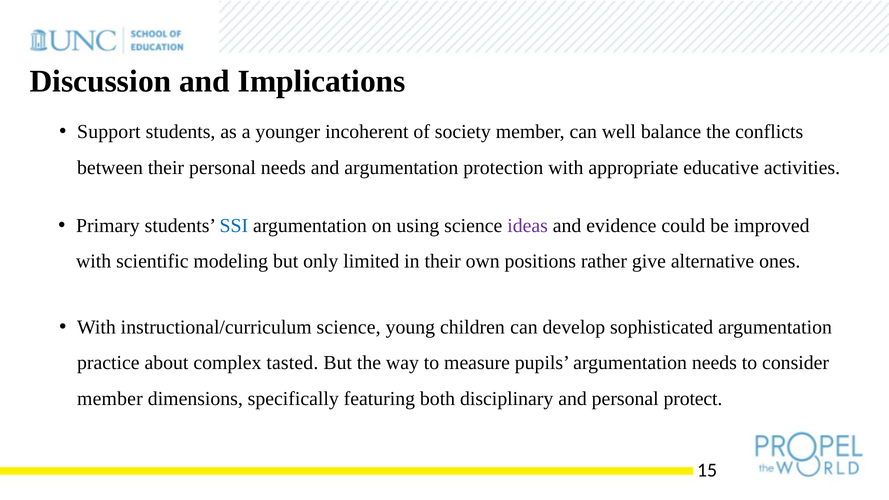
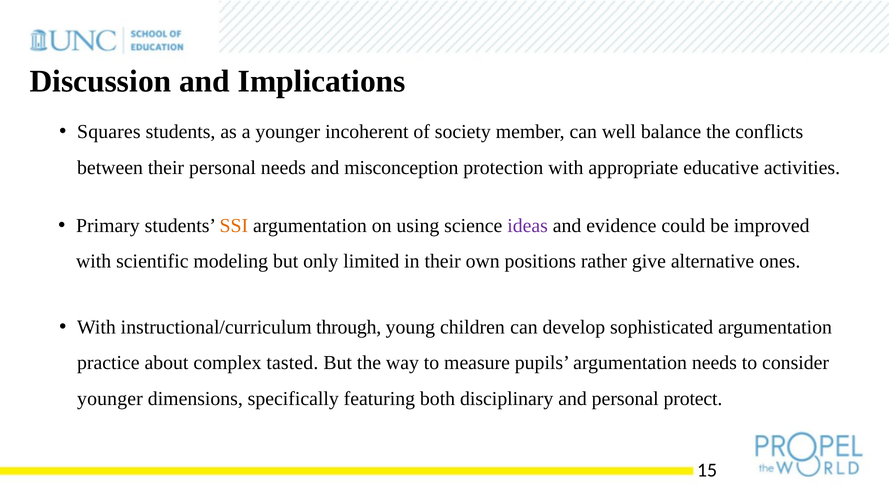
Support: Support -> Squares
and argumentation: argumentation -> misconception
SSI colour: blue -> orange
instructional/curriculum science: science -> through
member at (110, 399): member -> younger
